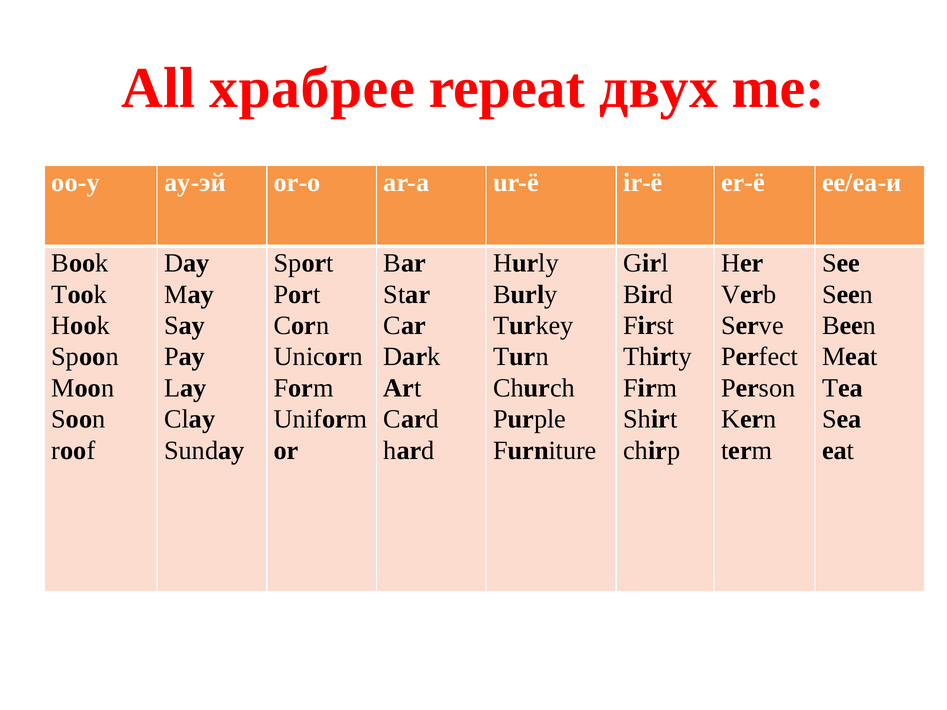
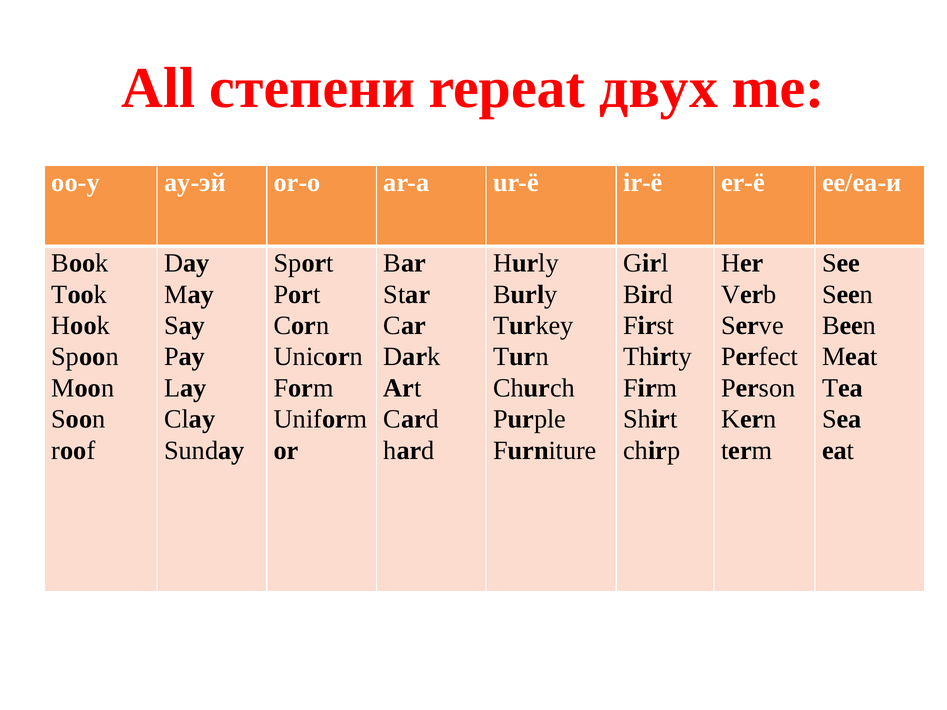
храбрее: храбрее -> степени
